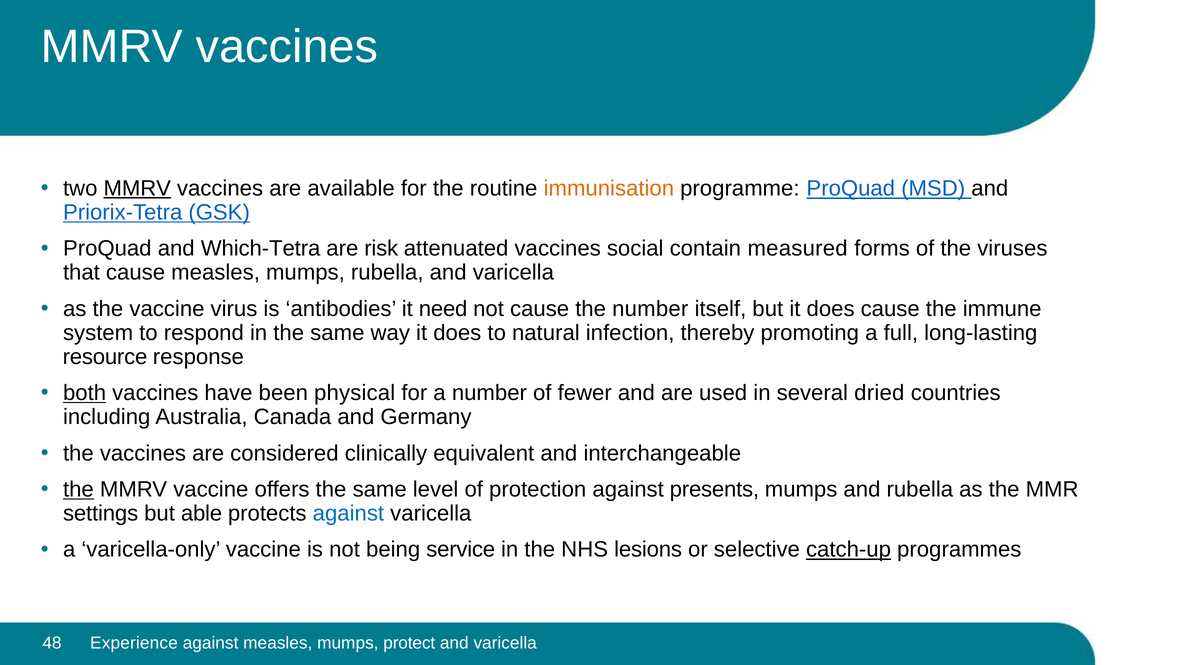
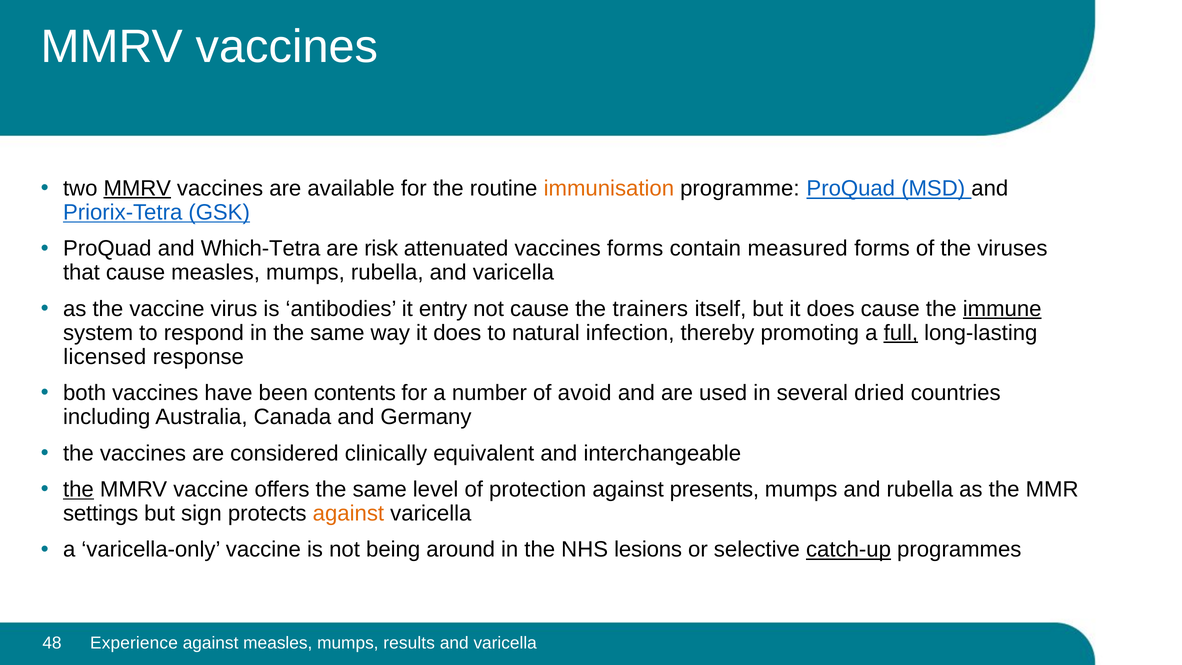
vaccines social: social -> forms
need: need -> entry
the number: number -> trainers
immune underline: none -> present
full underline: none -> present
resource: resource -> licensed
both underline: present -> none
physical: physical -> contents
fewer: fewer -> avoid
able: able -> sign
against at (348, 513) colour: blue -> orange
service: service -> around
protect: protect -> results
